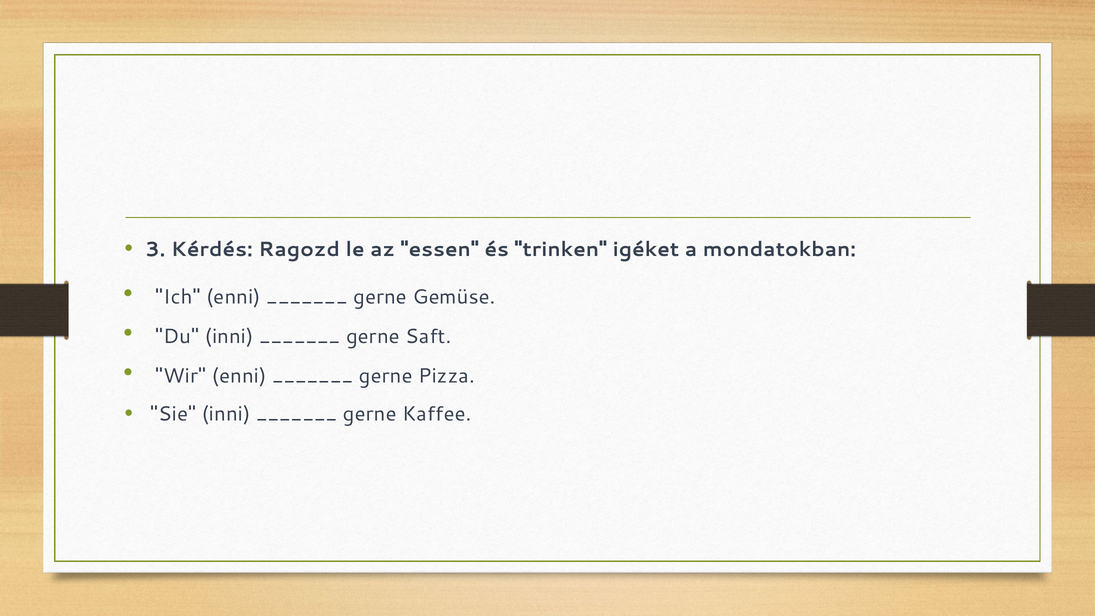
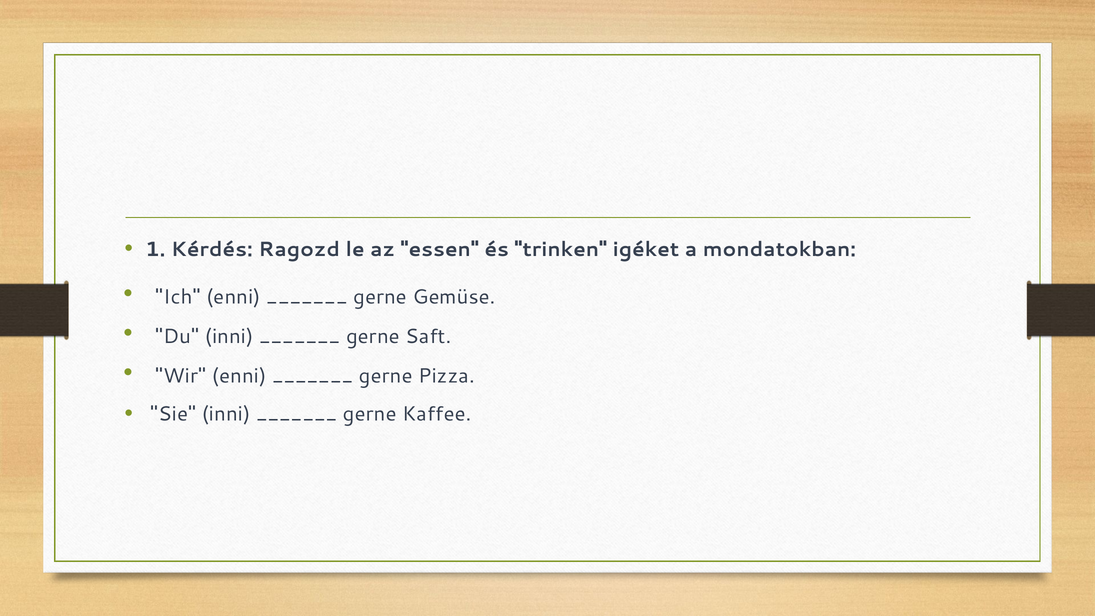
3: 3 -> 1
